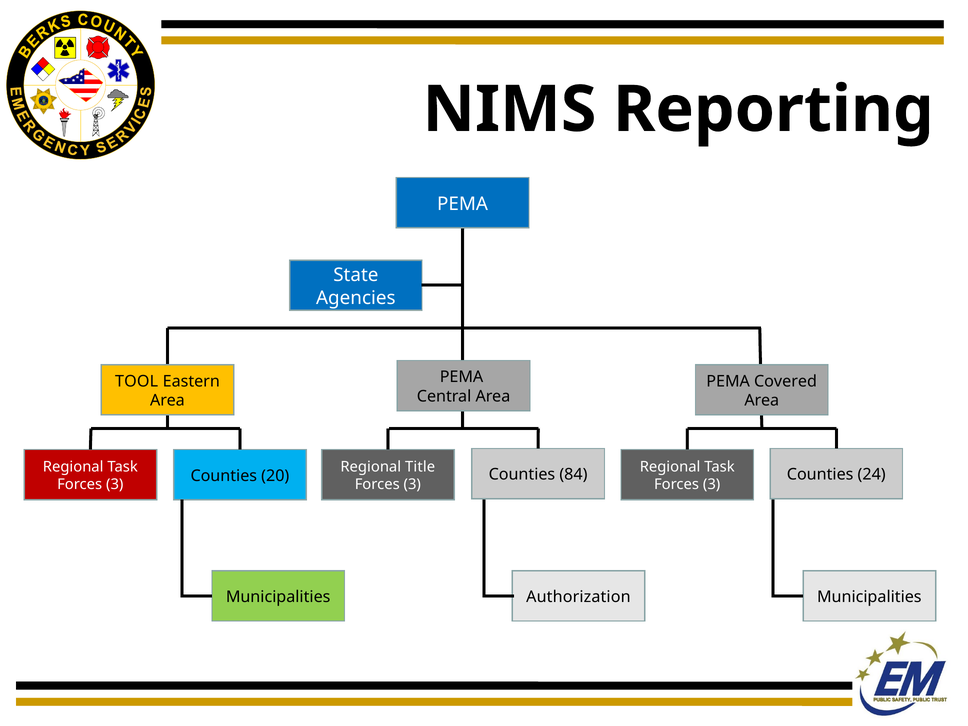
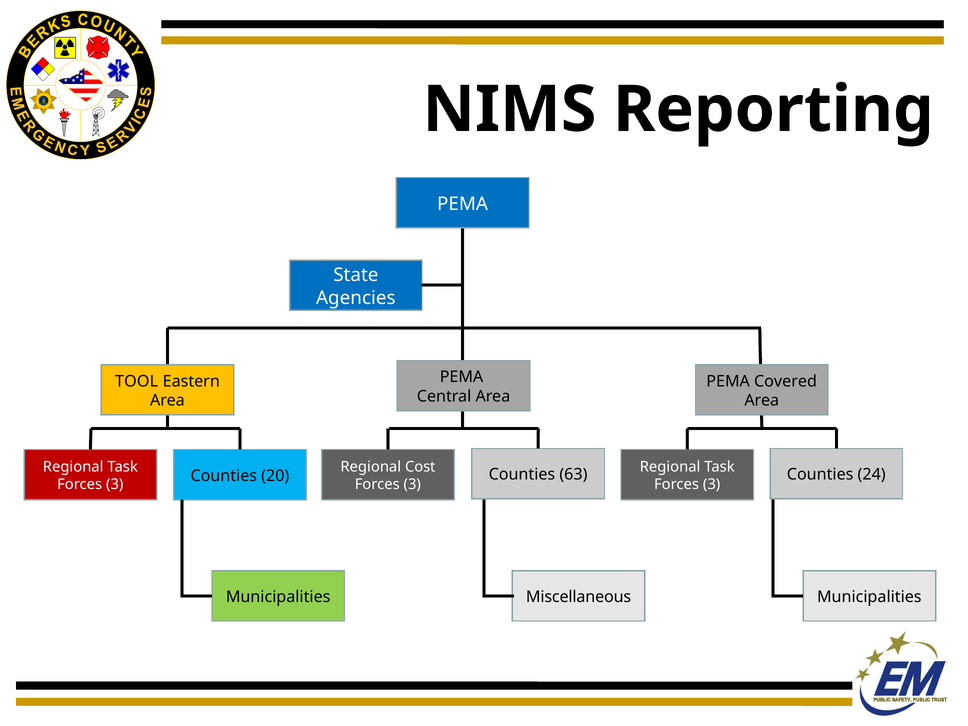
Title: Title -> Cost
84: 84 -> 63
Authorization: Authorization -> Miscellaneous
